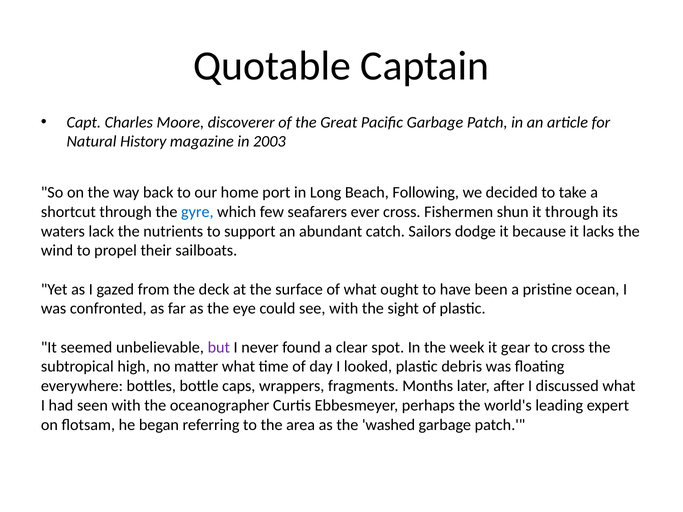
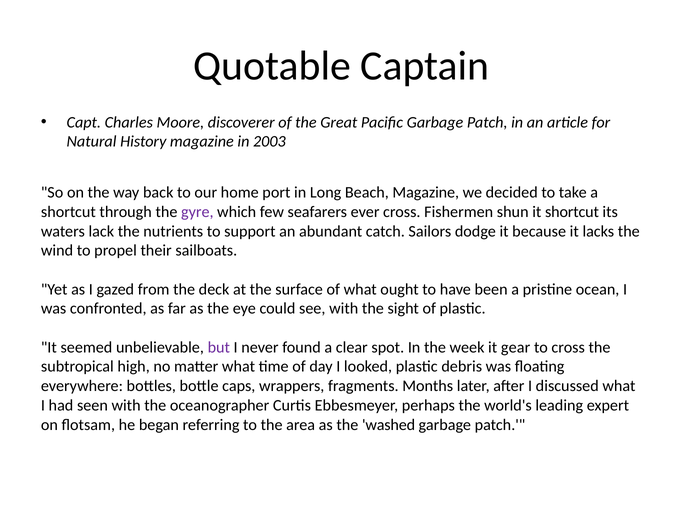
Beach Following: Following -> Magazine
gyre colour: blue -> purple
it through: through -> shortcut
